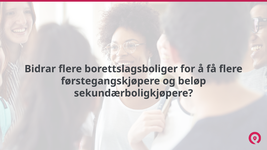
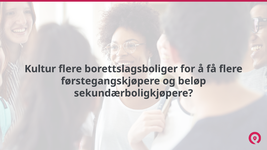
Bidrar: Bidrar -> Kultur
